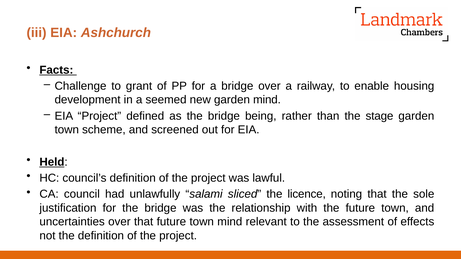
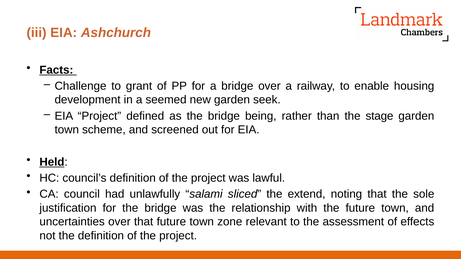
garden mind: mind -> seek
licence: licence -> extend
town mind: mind -> zone
